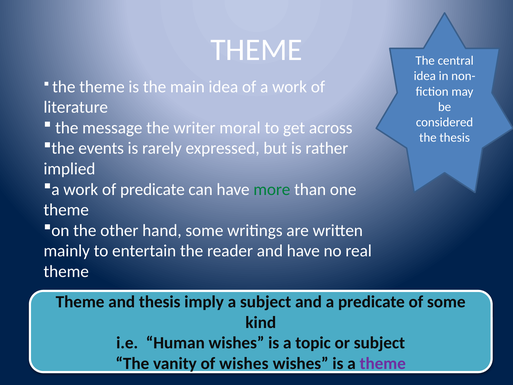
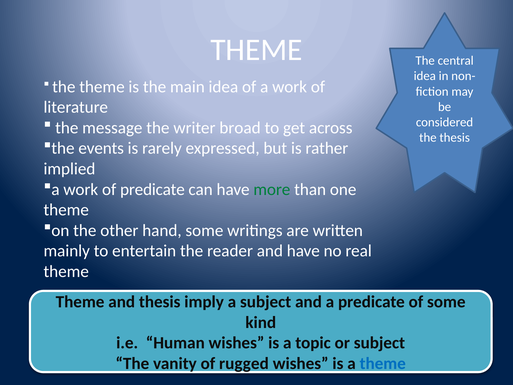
moral: moral -> broad
of wishes: wishes -> rugged
theme at (383, 363) colour: purple -> blue
